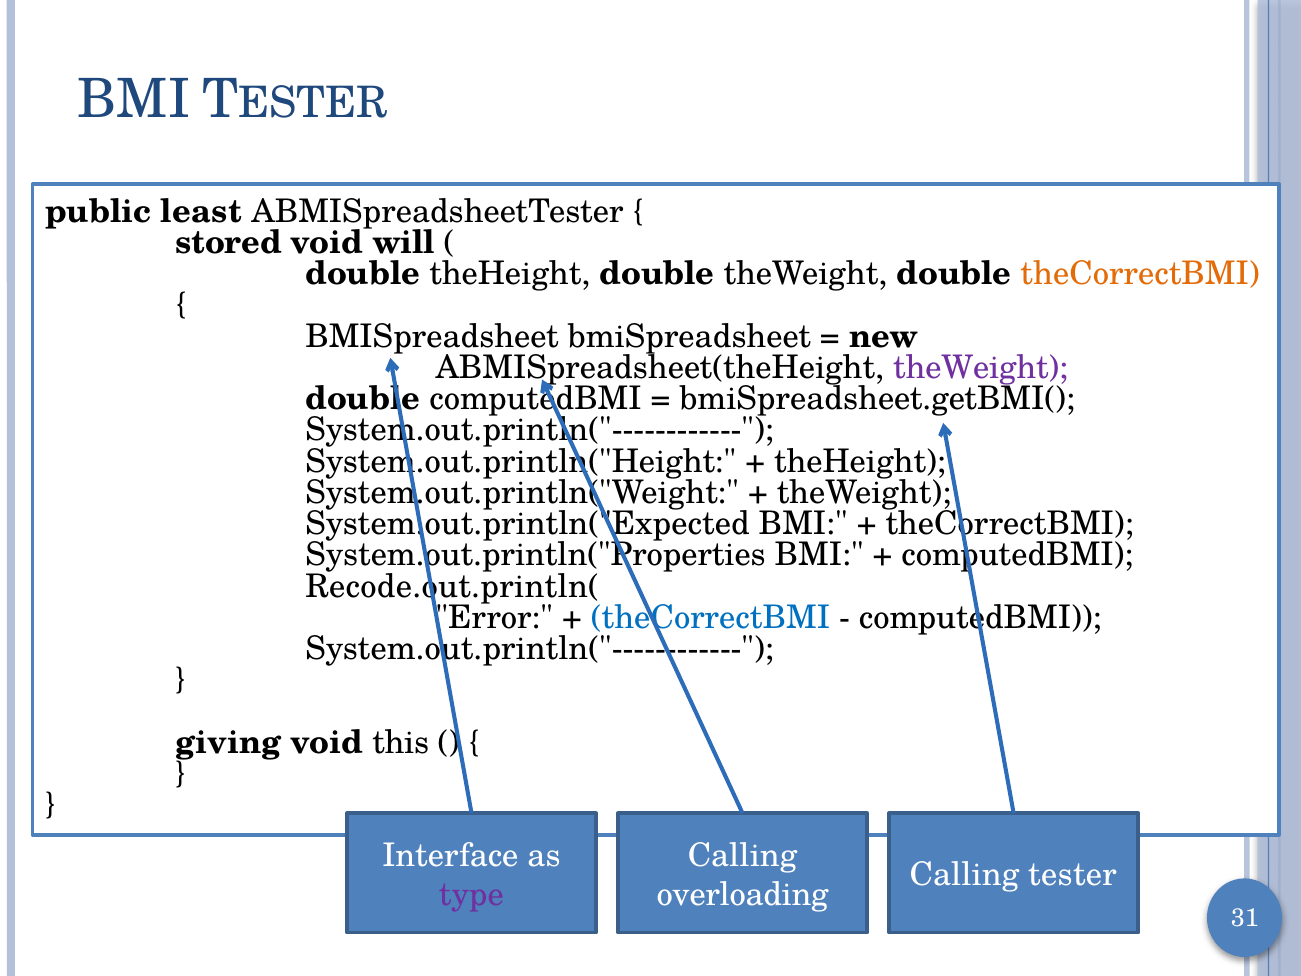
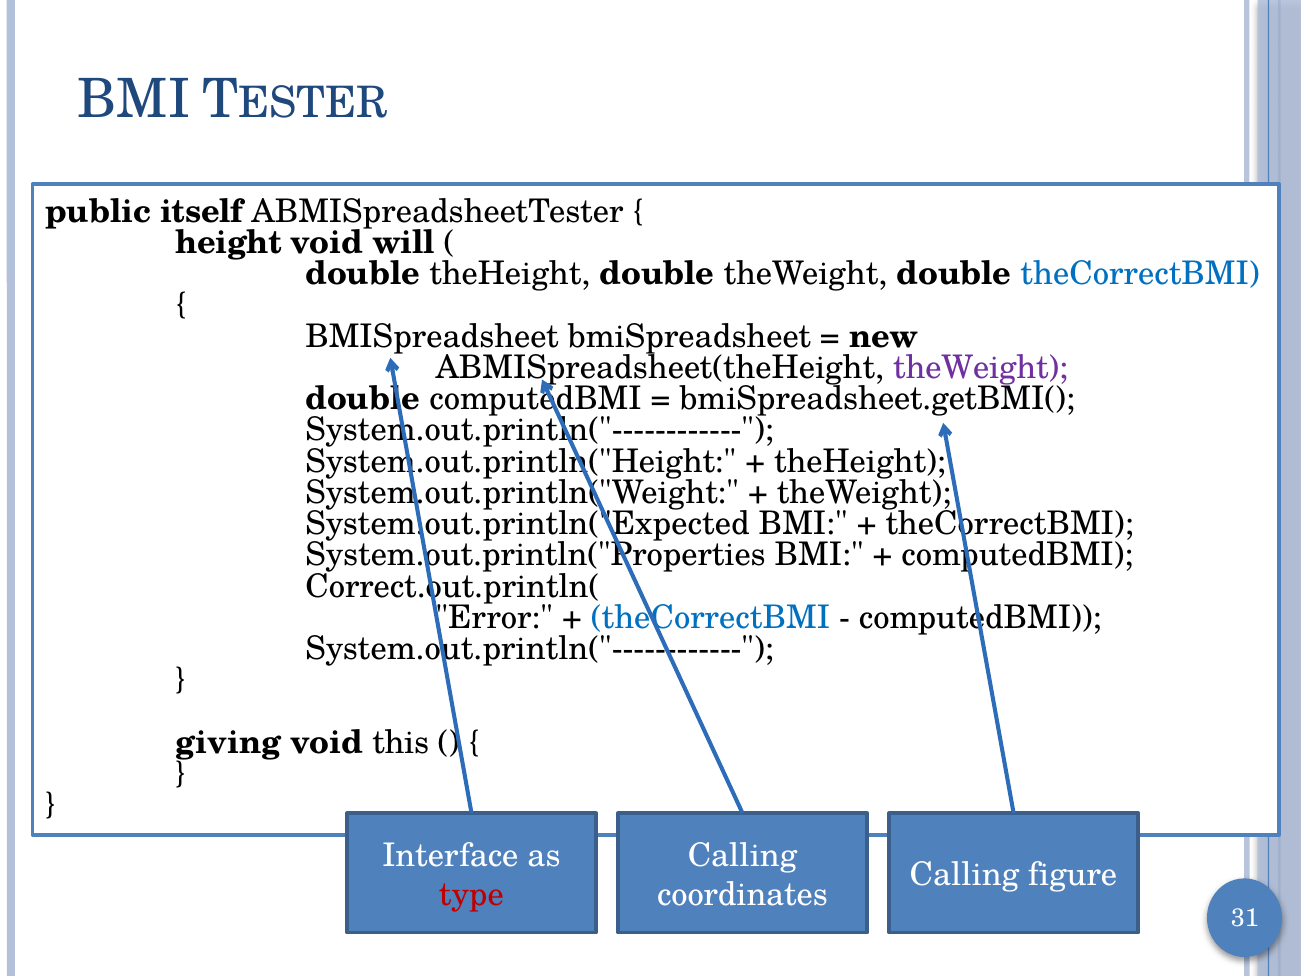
least: least -> itself
stored: stored -> height
theCorrectBMI at (1140, 274) colour: orange -> blue
Recode.out.println(: Recode.out.println( -> Correct.out.println(
tester: tester -> figure
type colour: purple -> red
overloading: overloading -> coordinates
